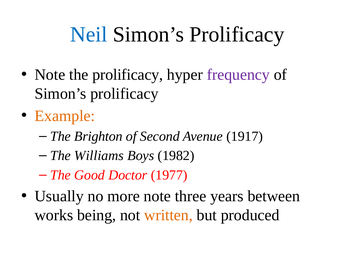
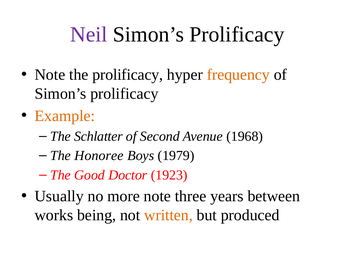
Neil colour: blue -> purple
frequency colour: purple -> orange
Brighton: Brighton -> Schlatter
1917: 1917 -> 1968
Williams: Williams -> Honoree
1982: 1982 -> 1979
1977: 1977 -> 1923
